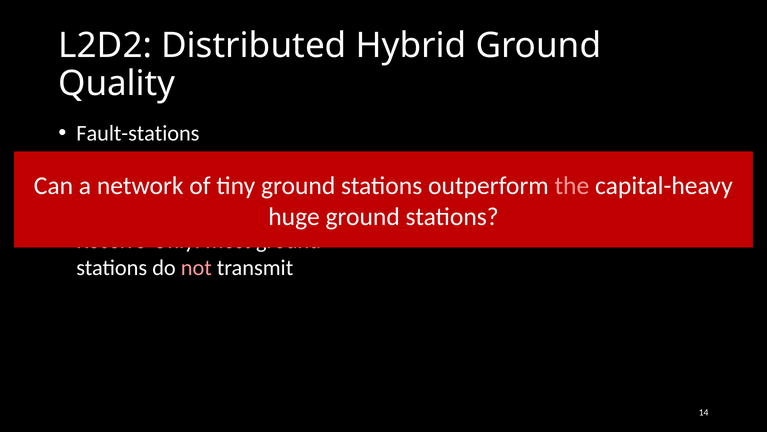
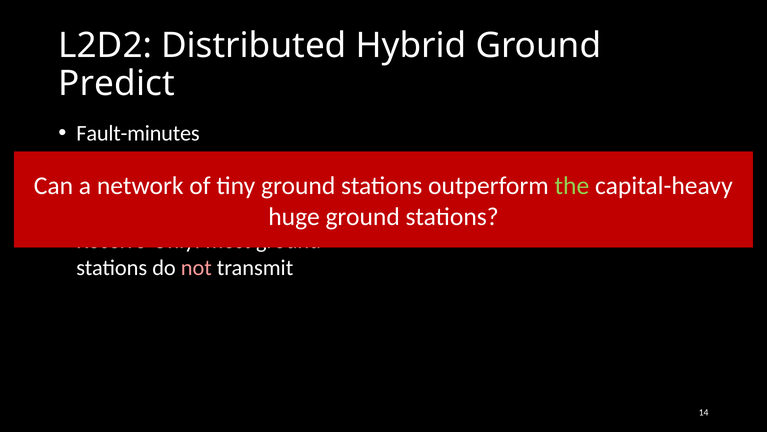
Quality: Quality -> Predict
Fault-stations: Fault-stations -> Fault-minutes
the colour: pink -> light green
